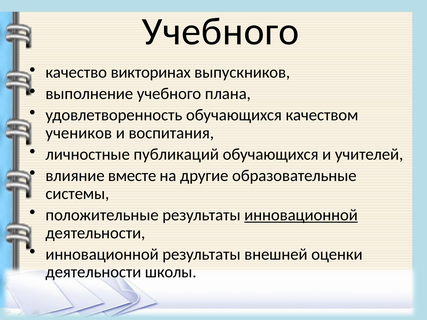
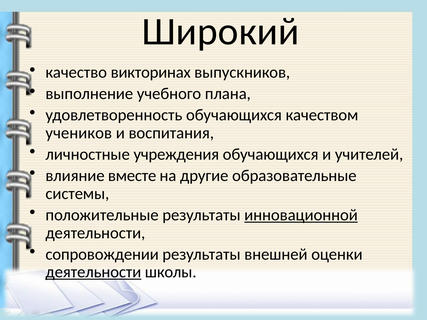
Учебного at (220, 32): Учебного -> Широкий
публикаций: публикаций -> учреждения
инновационной at (102, 254): инновационной -> сопровождении
деятельности at (93, 272) underline: none -> present
